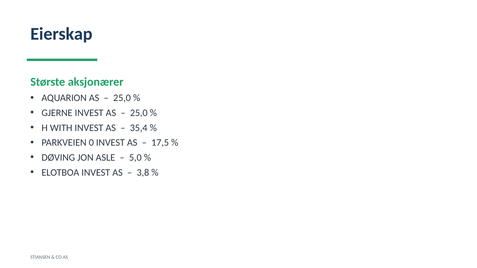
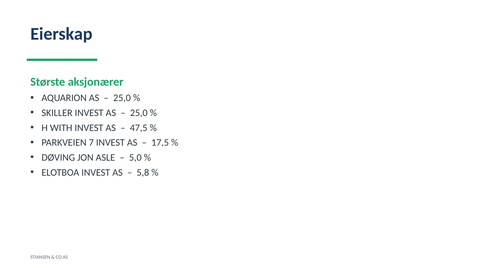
GJERNE: GJERNE -> SKILLER
35,4: 35,4 -> 47,5
0: 0 -> 7
3,8: 3,8 -> 5,8
